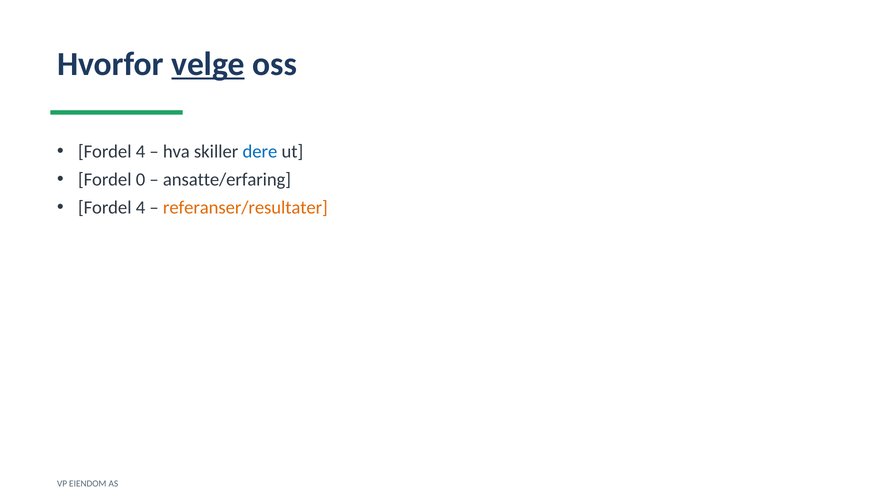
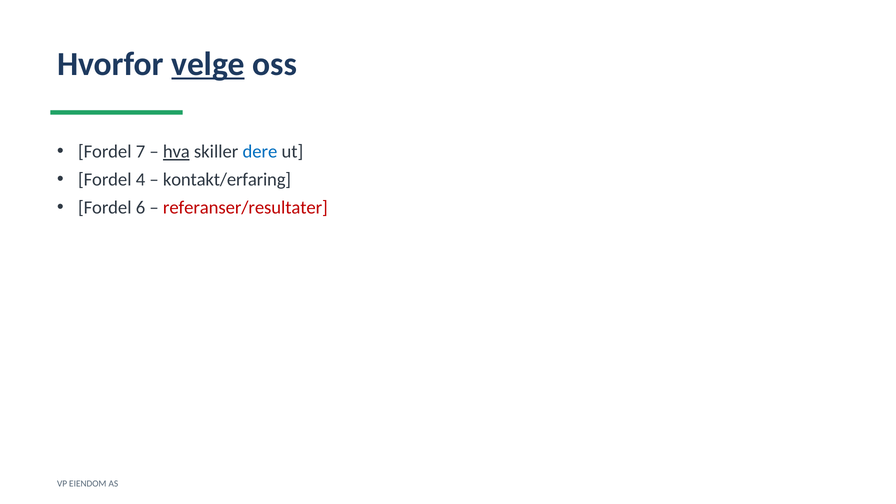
4 at (141, 152): 4 -> 7
hva underline: none -> present
0: 0 -> 4
ansatte/erfaring: ansatte/erfaring -> kontakt/erfaring
4 at (141, 208): 4 -> 6
referanser/resultater colour: orange -> red
